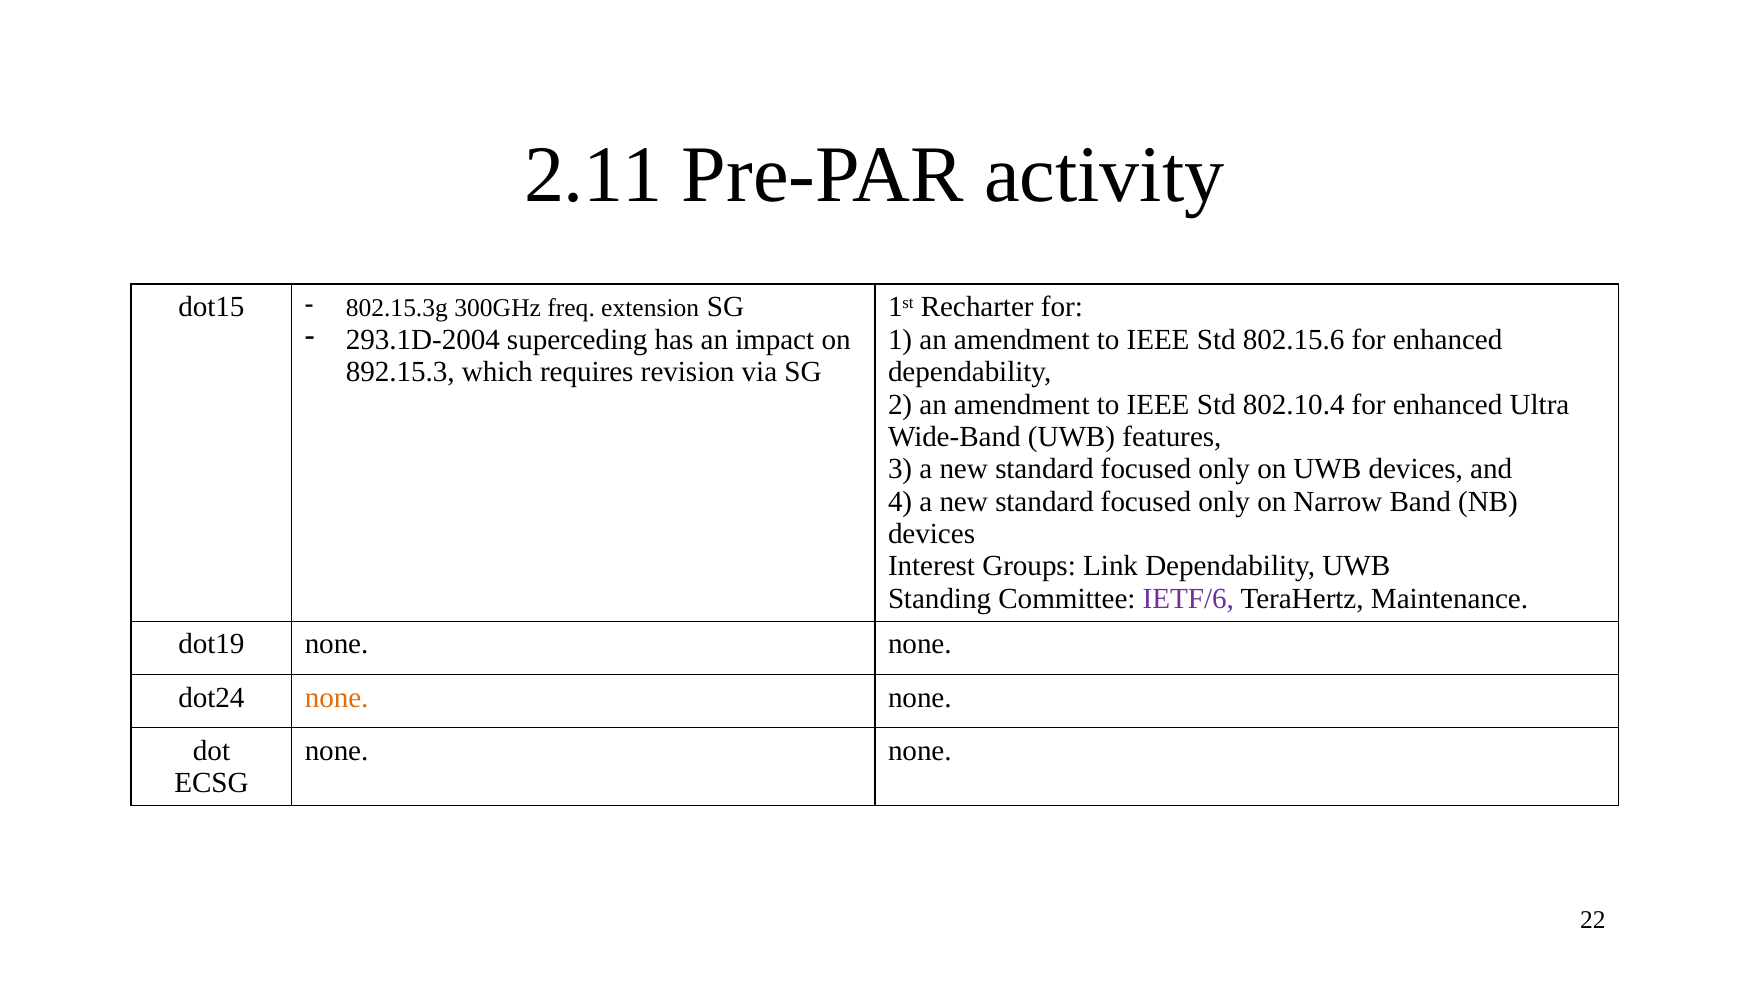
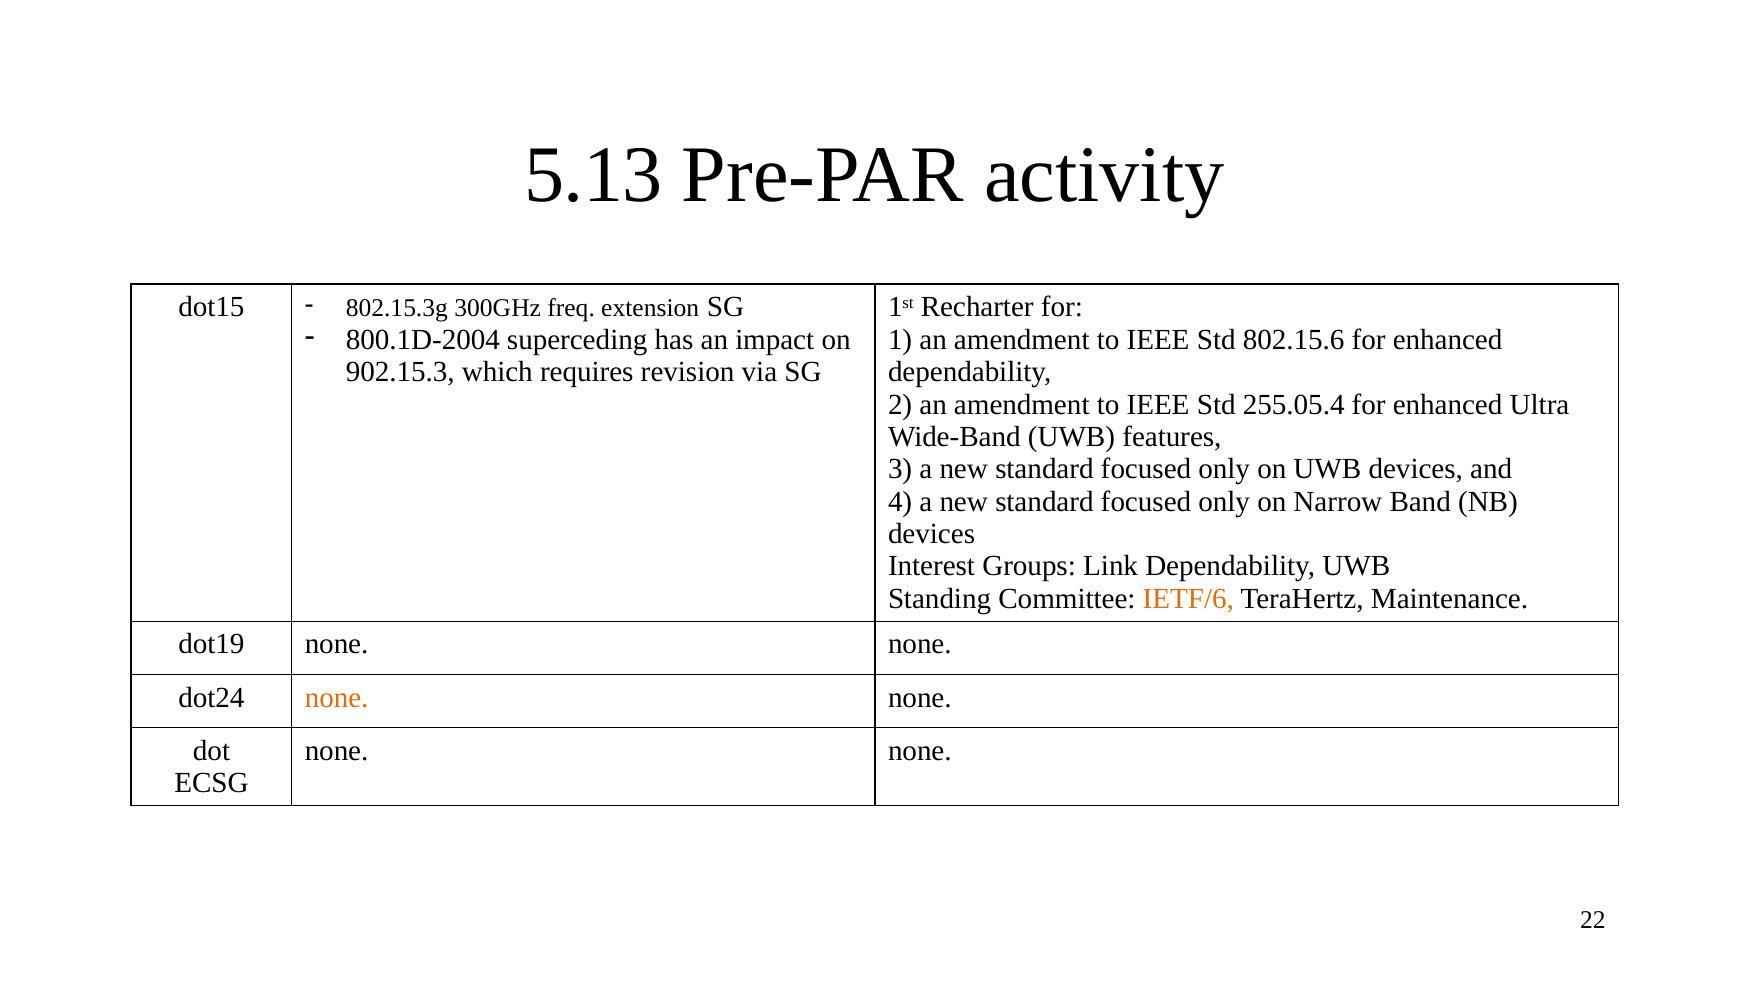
2.11: 2.11 -> 5.13
293.1D-2004: 293.1D-2004 -> 800.1D-2004
892.15.3: 892.15.3 -> 902.15.3
802.10.4: 802.10.4 -> 255.05.4
IETF/6 colour: purple -> orange
